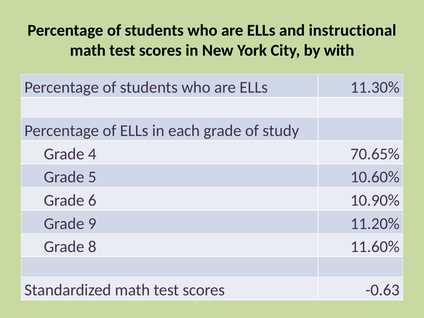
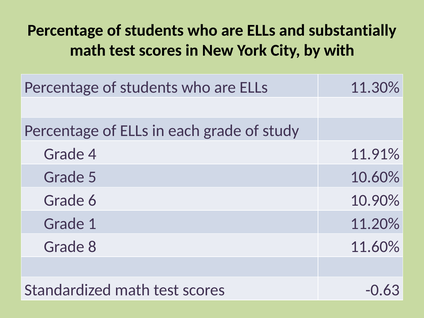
instructional: instructional -> substantially
70.65%: 70.65% -> 11.91%
9: 9 -> 1
